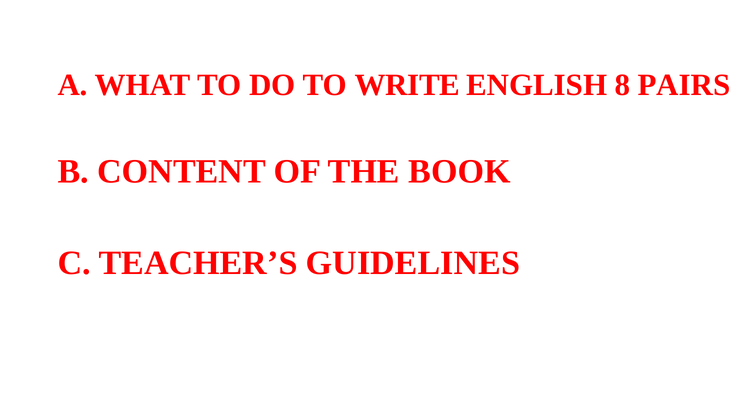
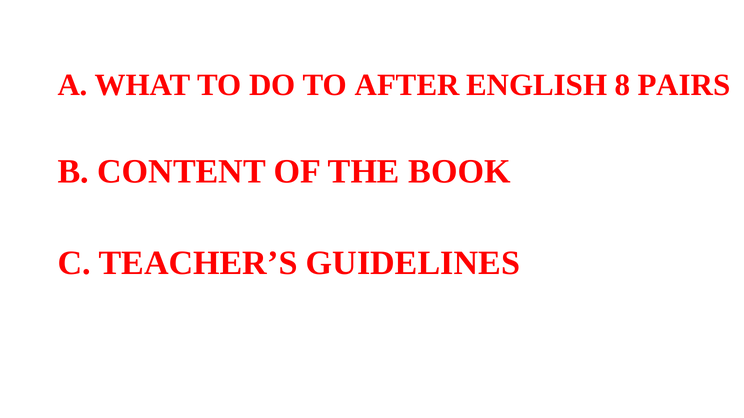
WRITE: WRITE -> AFTER
